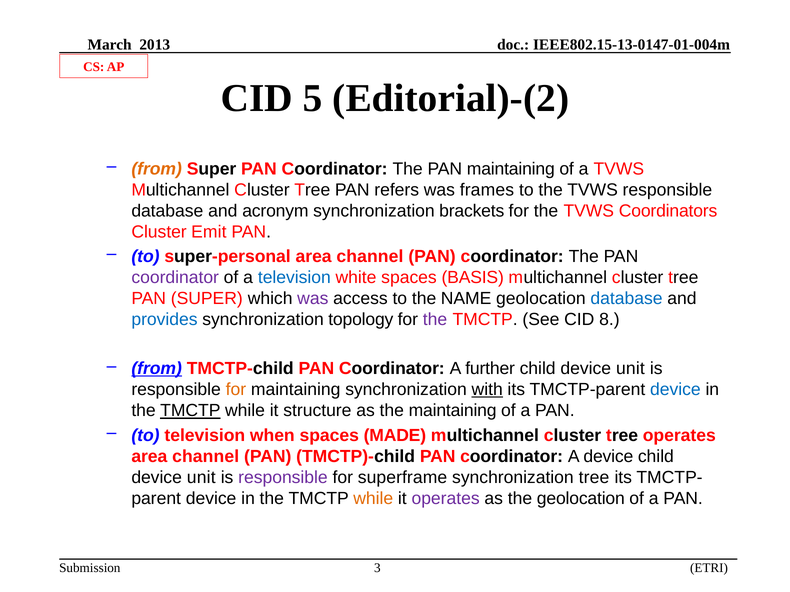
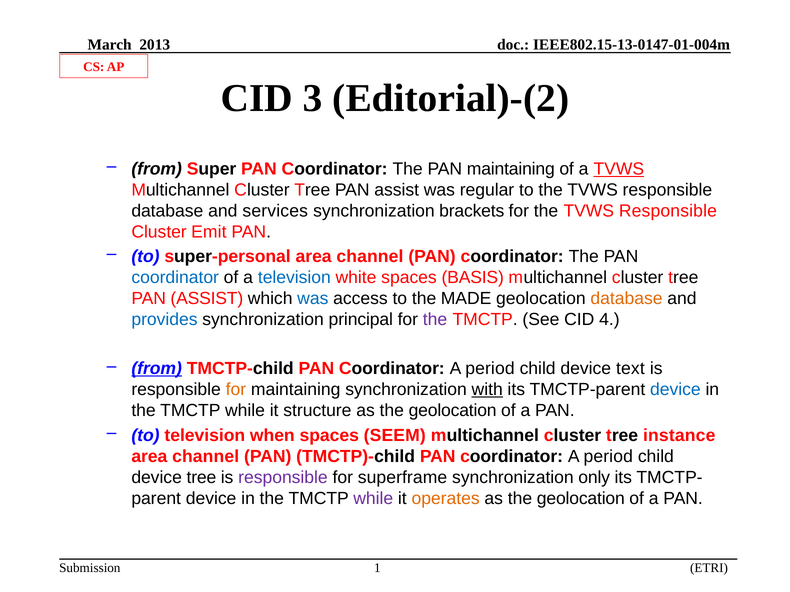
5: 5 -> 3
from at (157, 169) colour: orange -> black
TVWS at (619, 169) underline: none -> present
refers at (397, 190): refers -> assist
frames: frames -> regular
acronym: acronym -> services
for the TVWS Coordinators: Coordinators -> Responsible
coordinator at (175, 278) colour: purple -> blue
SUPER at (207, 299): SUPER -> ASSIST
was at (313, 299) colour: purple -> blue
NAME: NAME -> MADE
database at (627, 299) colour: blue -> orange
topology: topology -> principal
8: 8 -> 4
further at (490, 369): further -> period
unit at (630, 369): unit -> text
TMCTP at (190, 411) underline: present -> none
maintaining at (453, 411): maintaining -> geolocation
MADE: MADE -> SEEM
tree operates: operates -> instance
device at (608, 457): device -> period
unit at (201, 478): unit -> tree
synchronization tree: tree -> only
while at (373, 499) colour: orange -> purple
operates at (446, 499) colour: purple -> orange
3: 3 -> 1
